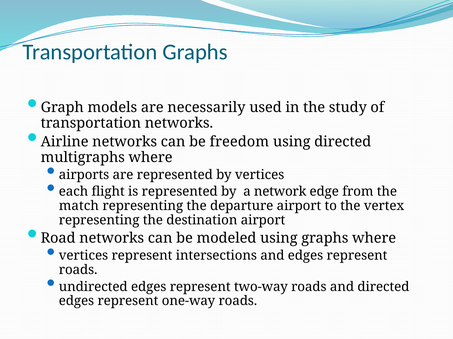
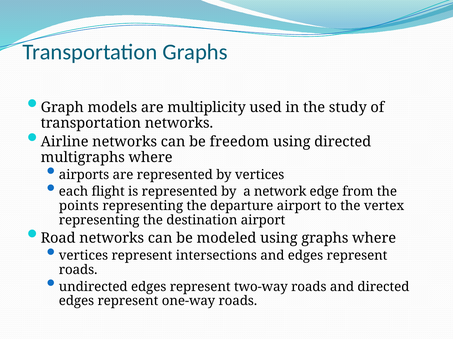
necessarily: necessarily -> multiplicity
match: match -> points
